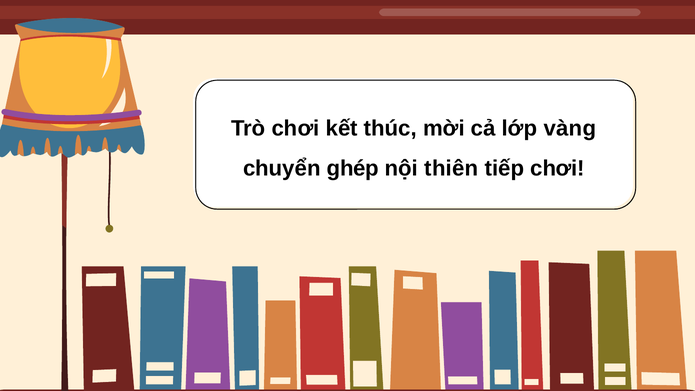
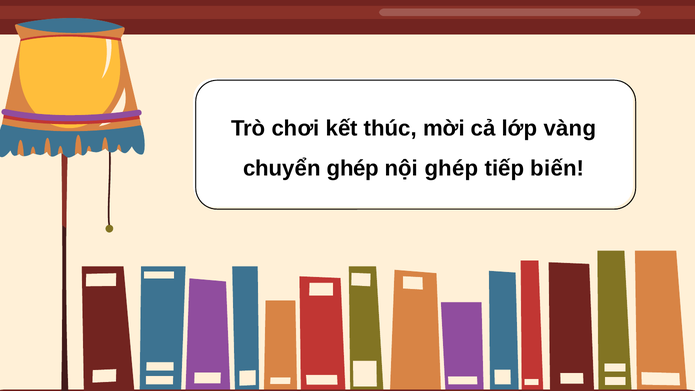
nội thiên: thiên -> ghép
tiếp chơi: chơi -> biến
